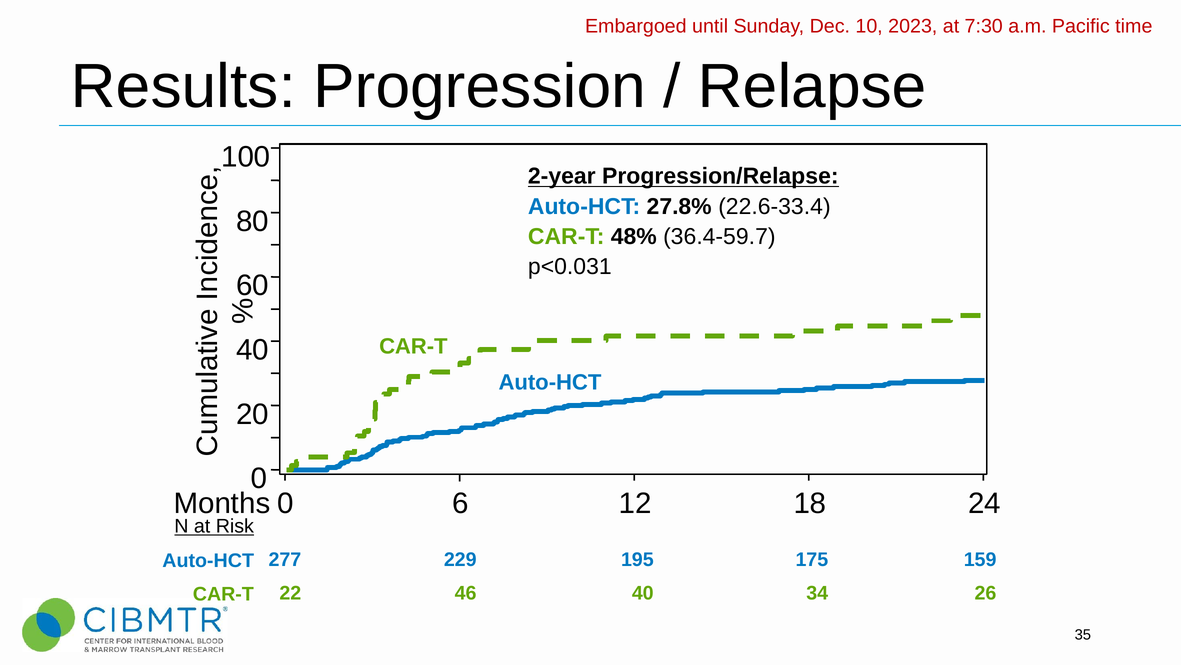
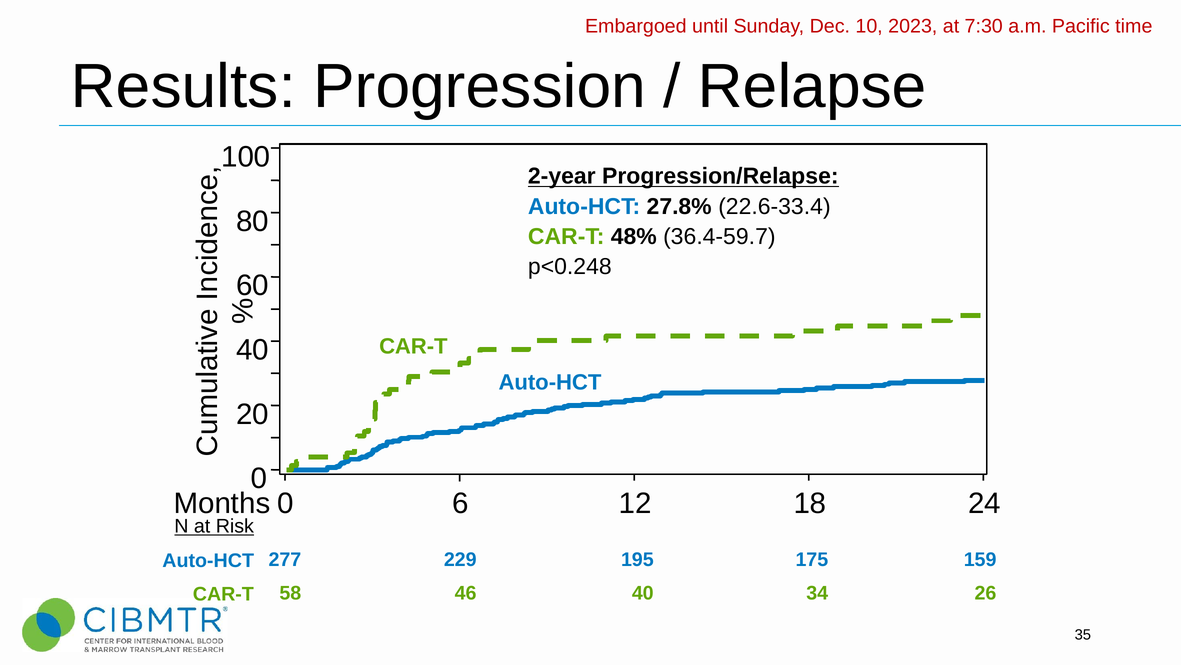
p<0.031: p<0.031 -> p<0.248
22: 22 -> 58
